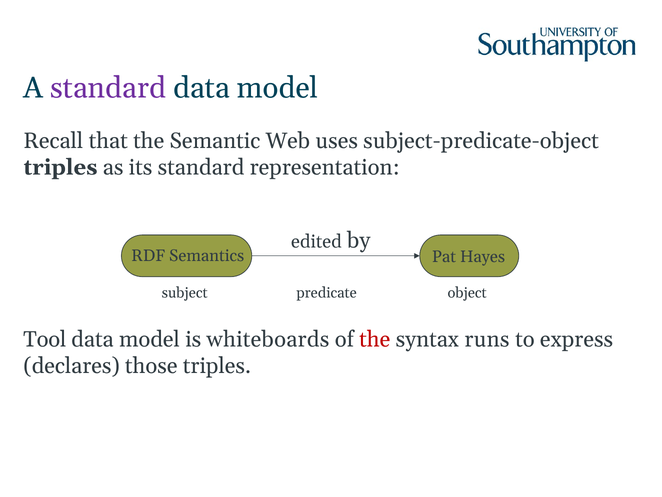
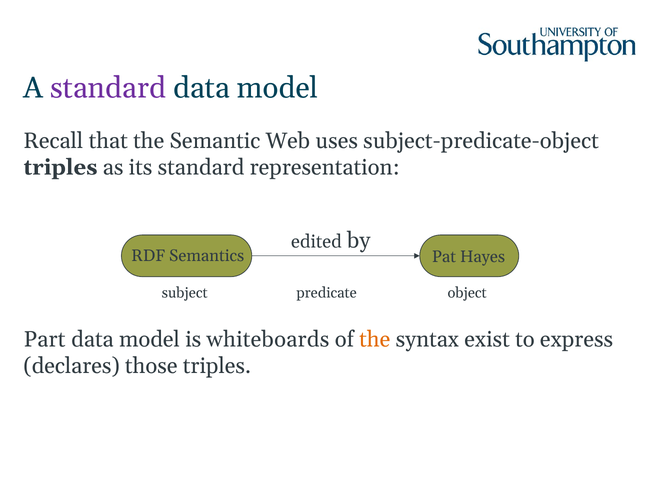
Tool: Tool -> Part
the at (375, 339) colour: red -> orange
runs: runs -> exist
